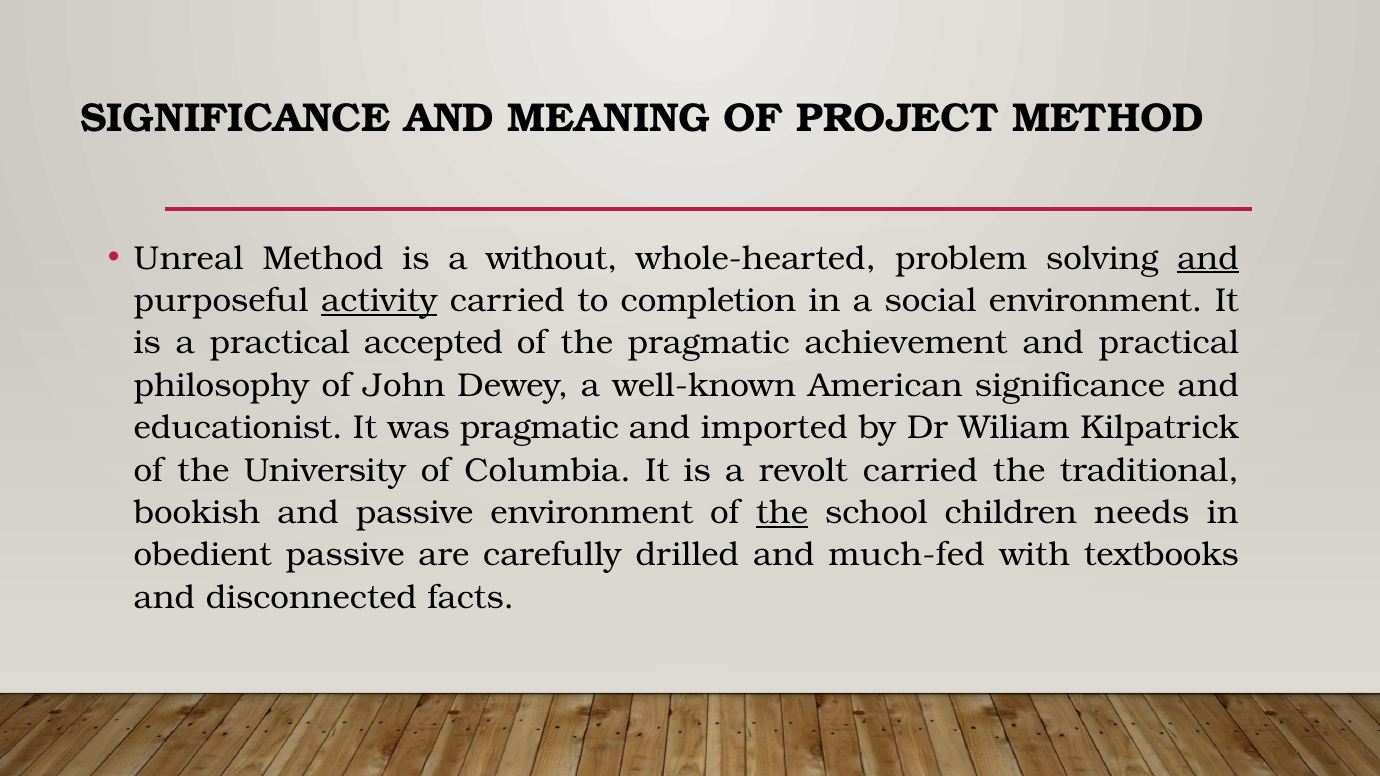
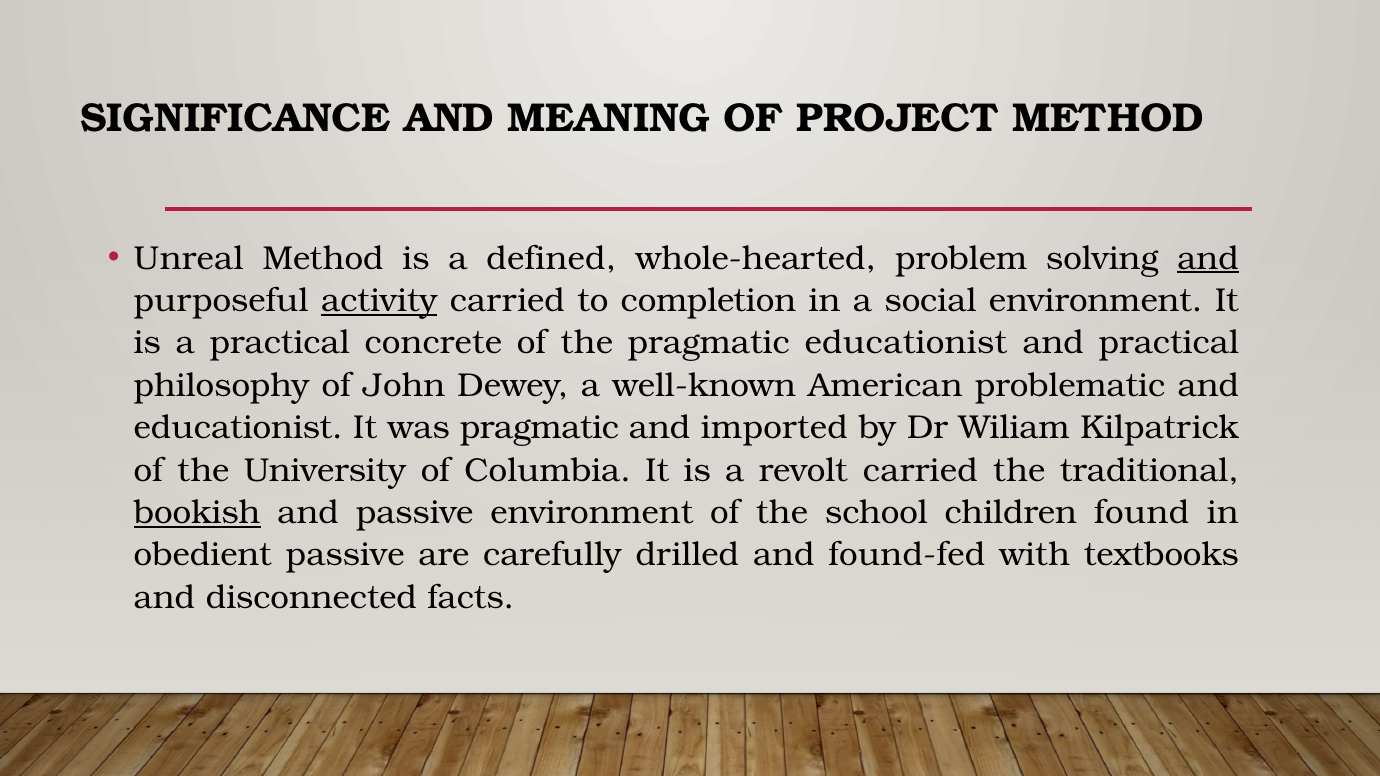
without: without -> defined
accepted: accepted -> concrete
pragmatic achievement: achievement -> educationist
American significance: significance -> problematic
bookish underline: none -> present
the at (782, 513) underline: present -> none
needs: needs -> found
much-fed: much-fed -> found-fed
